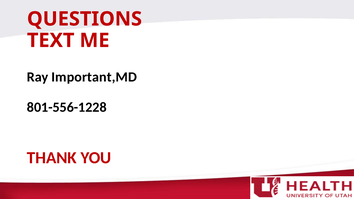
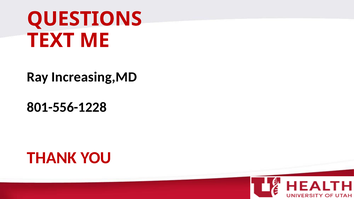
Important,MD: Important,MD -> Increasing,MD
